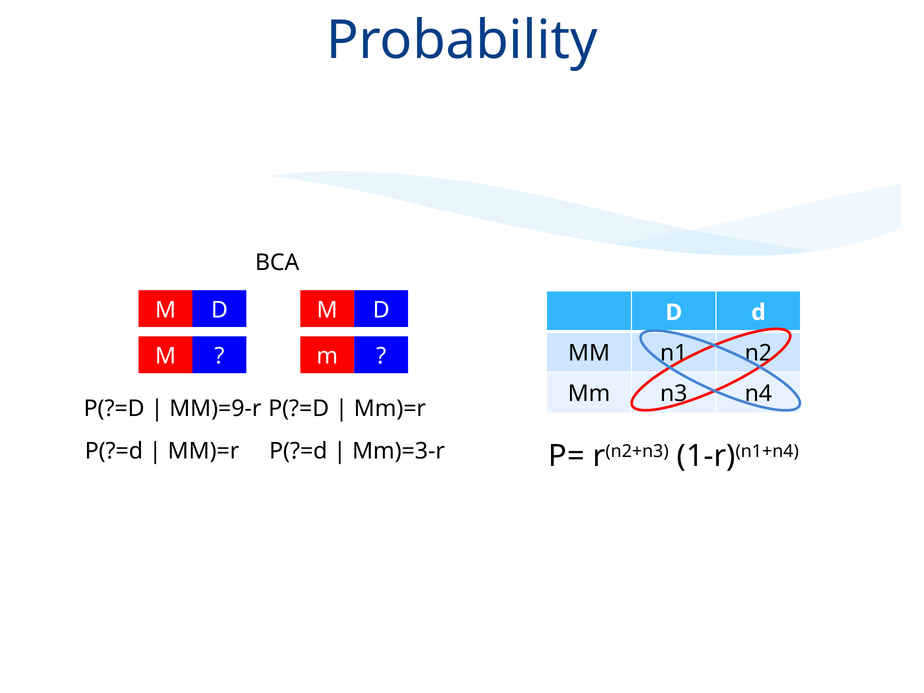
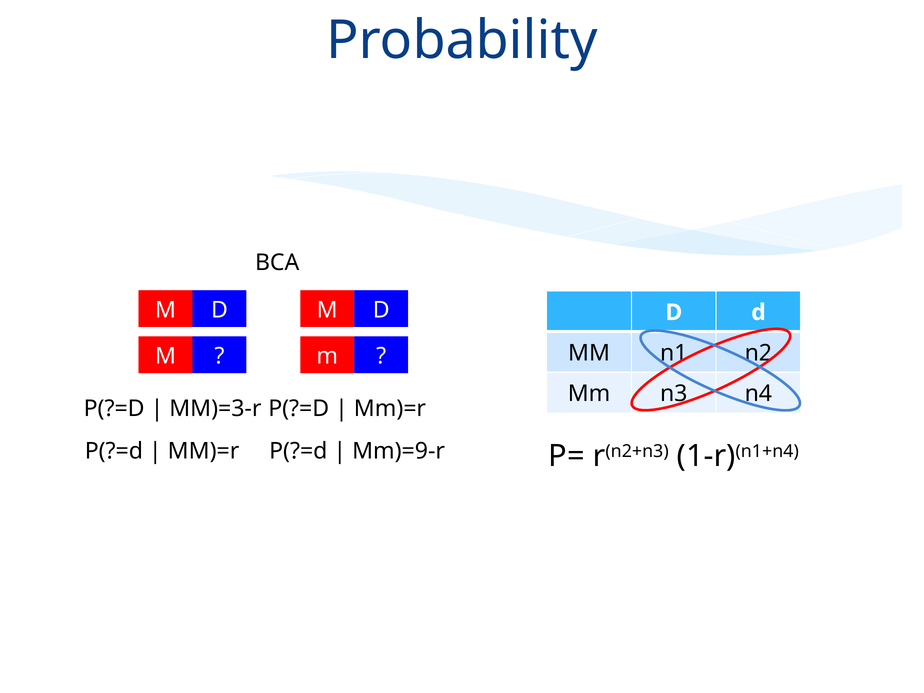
MM)=9-r: MM)=9-r -> MM)=3-r
Mm)=3-r: Mm)=3-r -> Mm)=9-r
